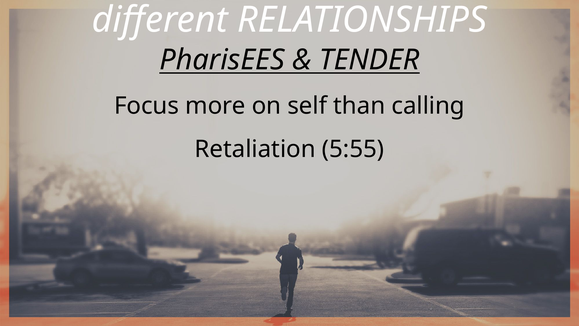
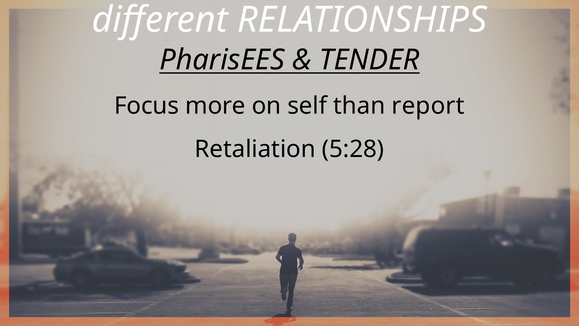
calling: calling -> report
5:55: 5:55 -> 5:28
